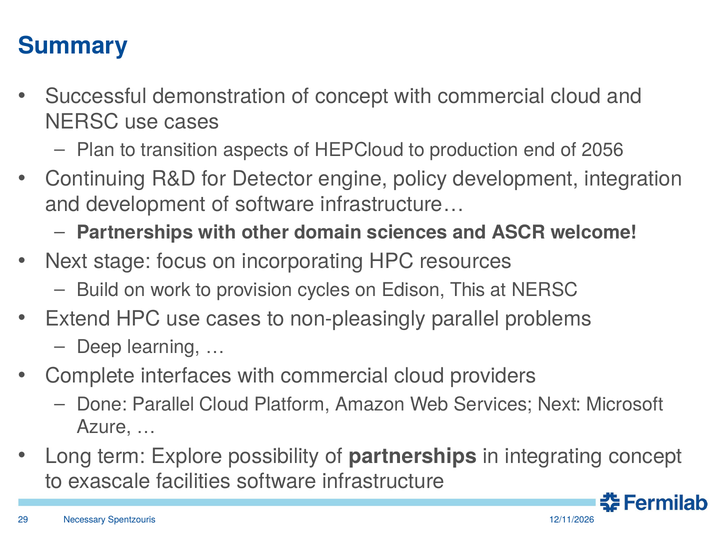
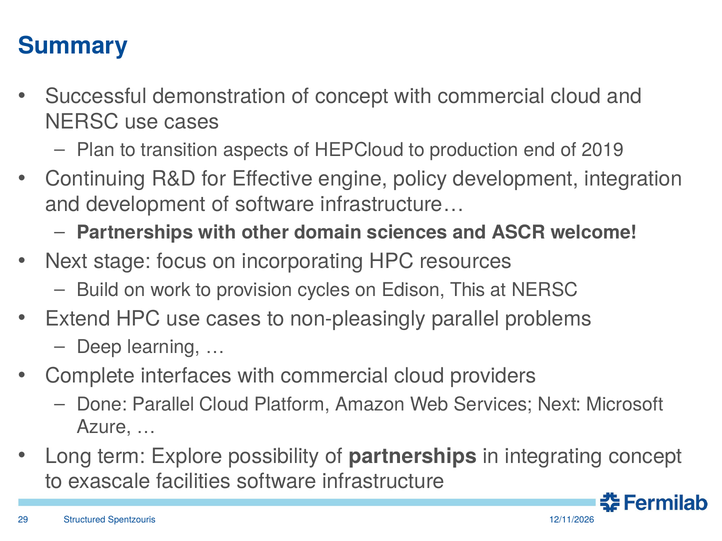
2056: 2056 -> 2019
Detector: Detector -> Effective
Necessary: Necessary -> Structured
